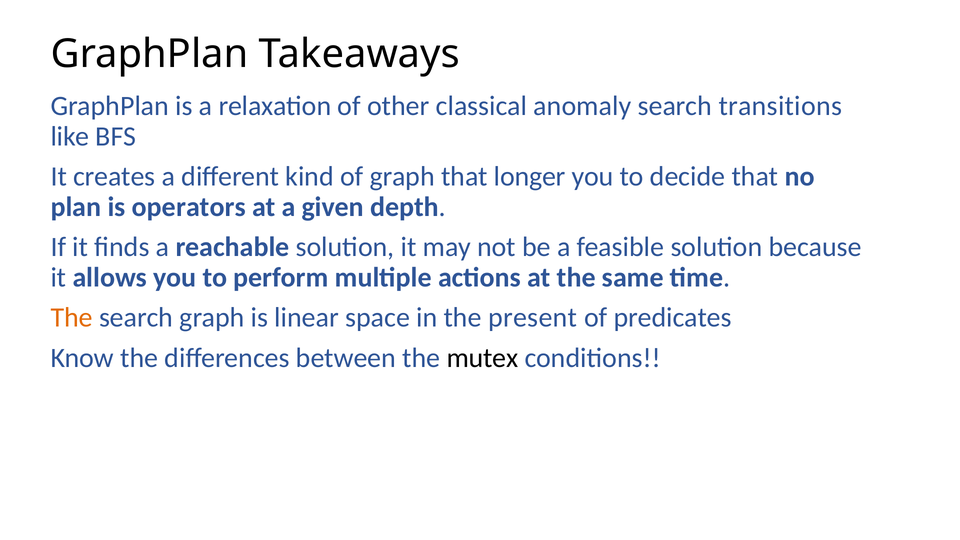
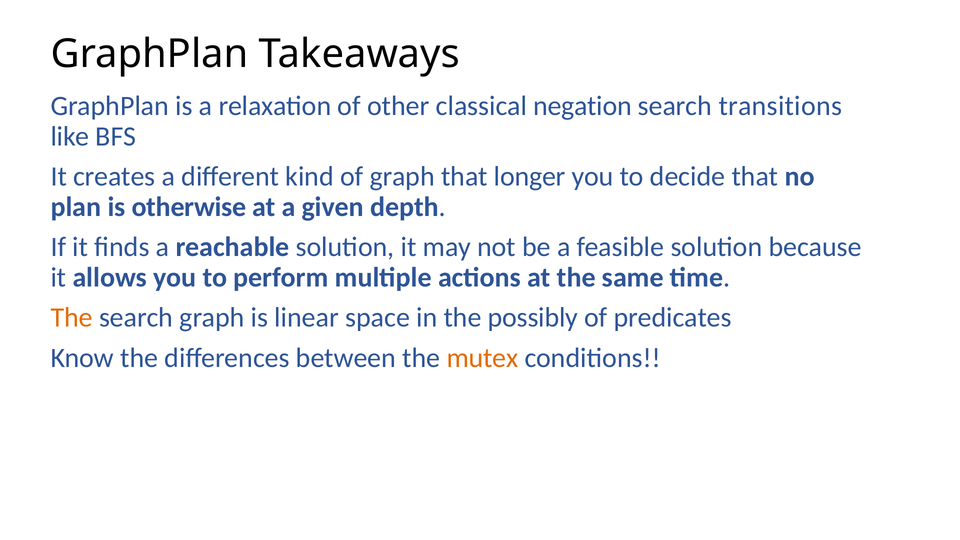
anomaly: anomaly -> negation
operators: operators -> otherwise
present: present -> possibly
mutex colour: black -> orange
